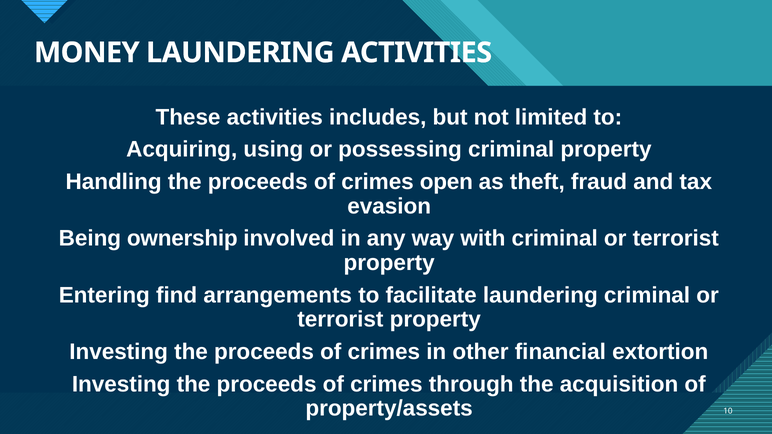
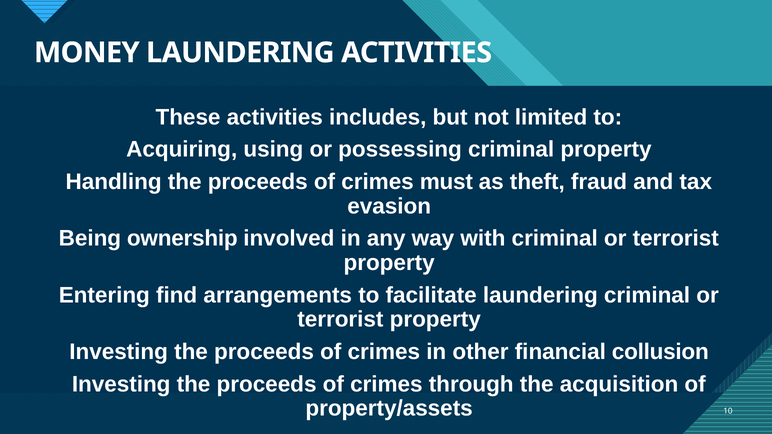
open: open -> must
extortion: extortion -> collusion
